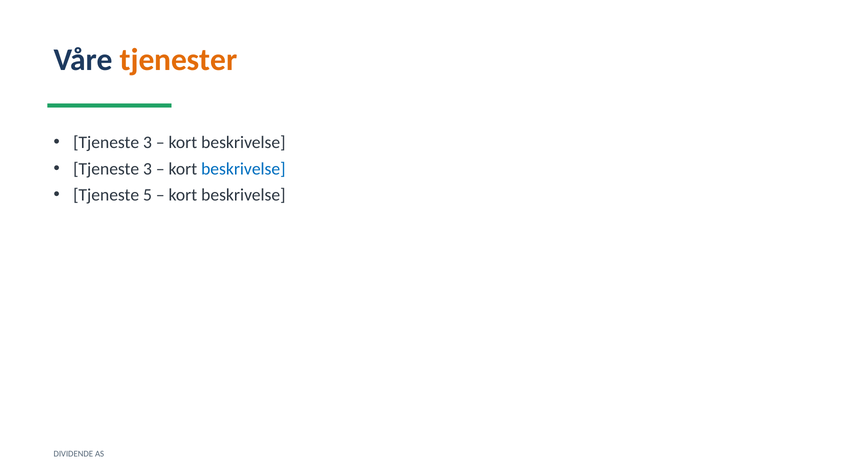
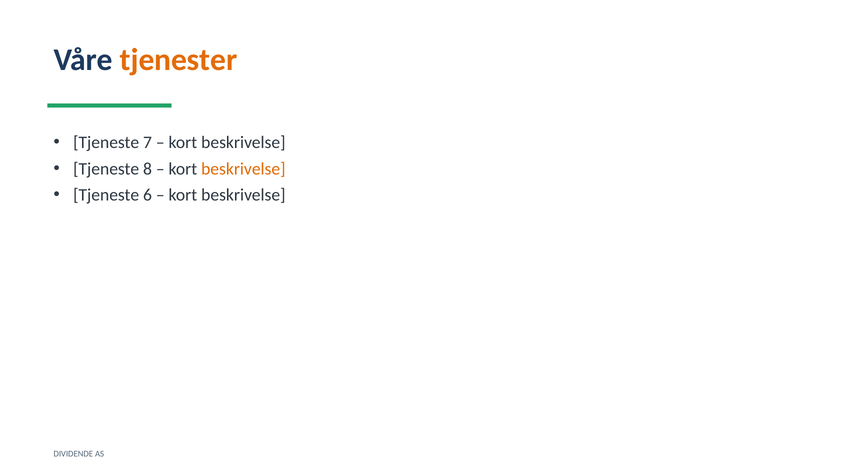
3 at (147, 142): 3 -> 7
3 at (147, 169): 3 -> 8
beskrivelse at (243, 169) colour: blue -> orange
5: 5 -> 6
